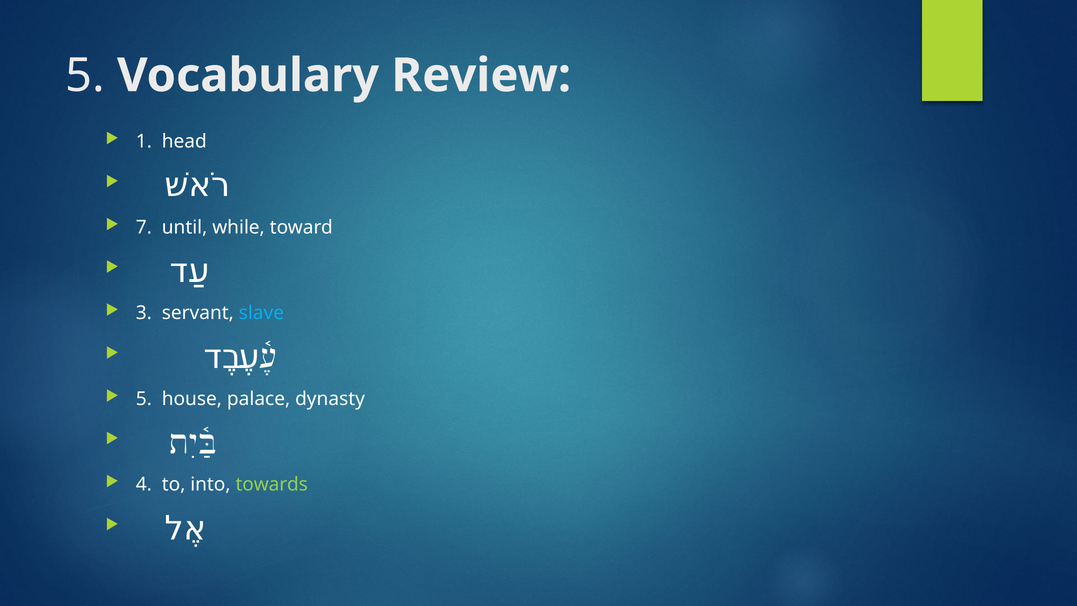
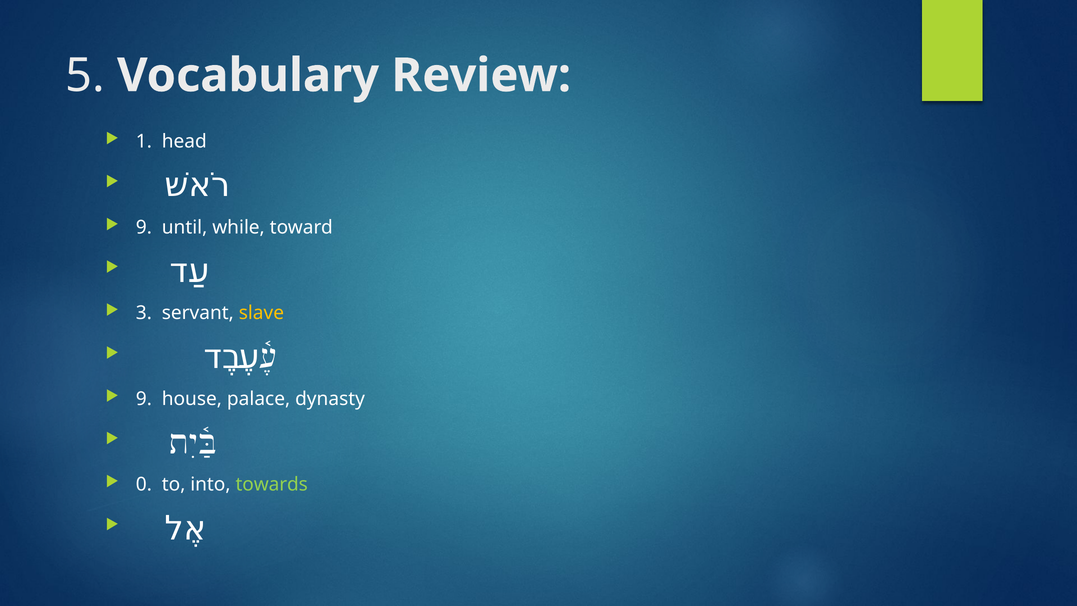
7 at (144, 227): 7 -> 9
slave colour: light blue -> yellow
5 at (144, 399): 5 -> 9
4: 4 -> 0
